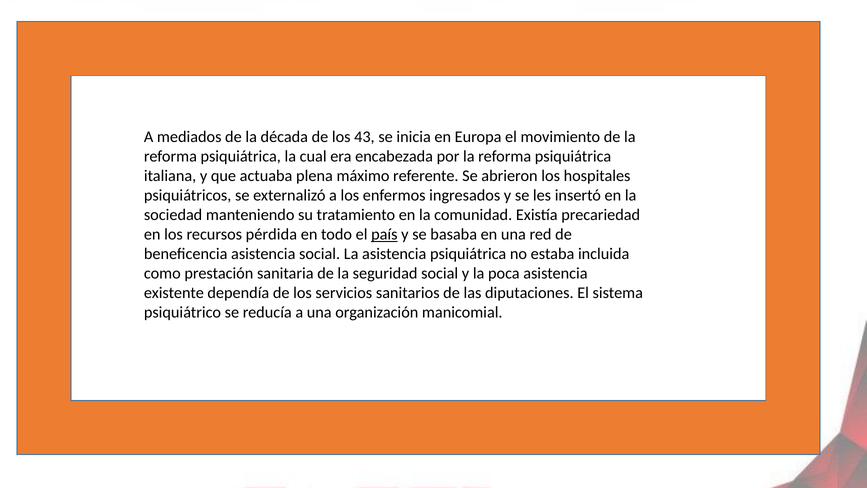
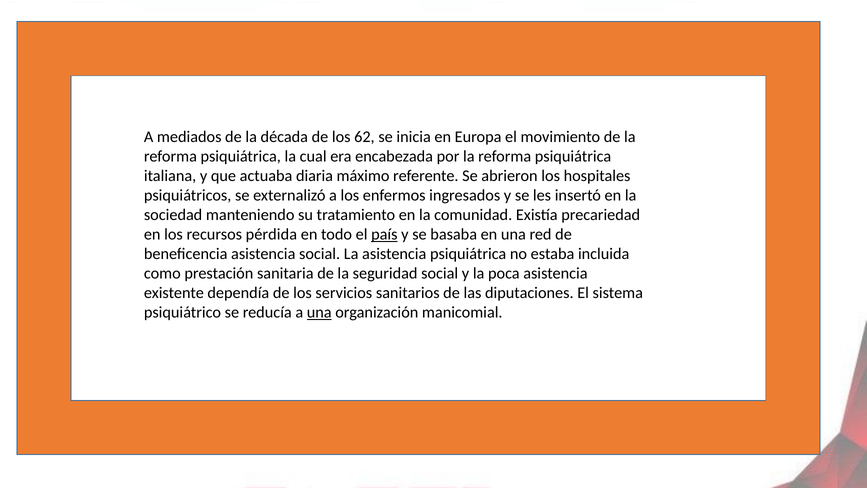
43: 43 -> 62
plena: plena -> diaria
una at (319, 312) underline: none -> present
